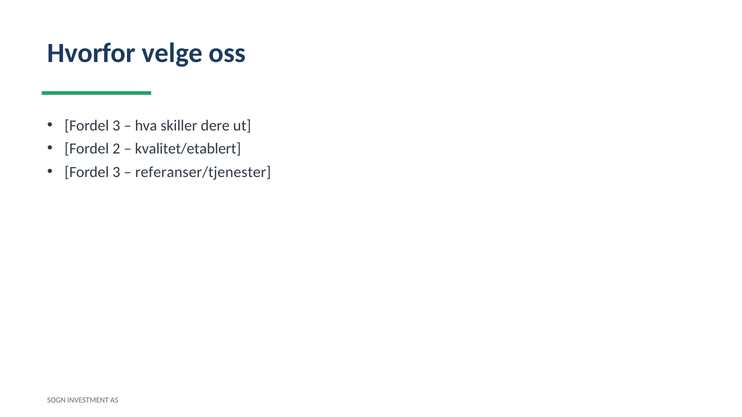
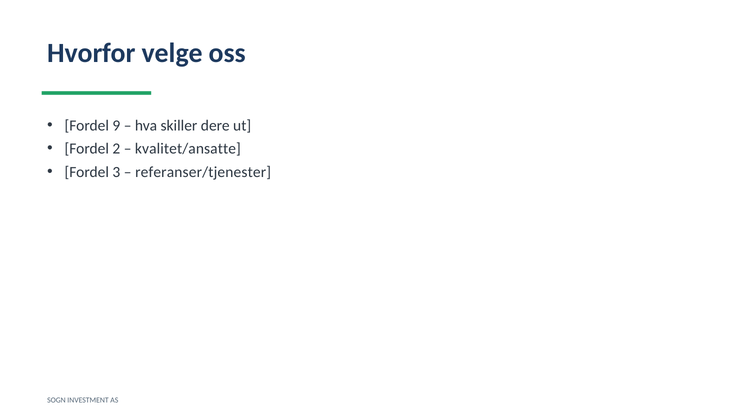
3 at (116, 126): 3 -> 9
kvalitet/etablert: kvalitet/etablert -> kvalitet/ansatte
